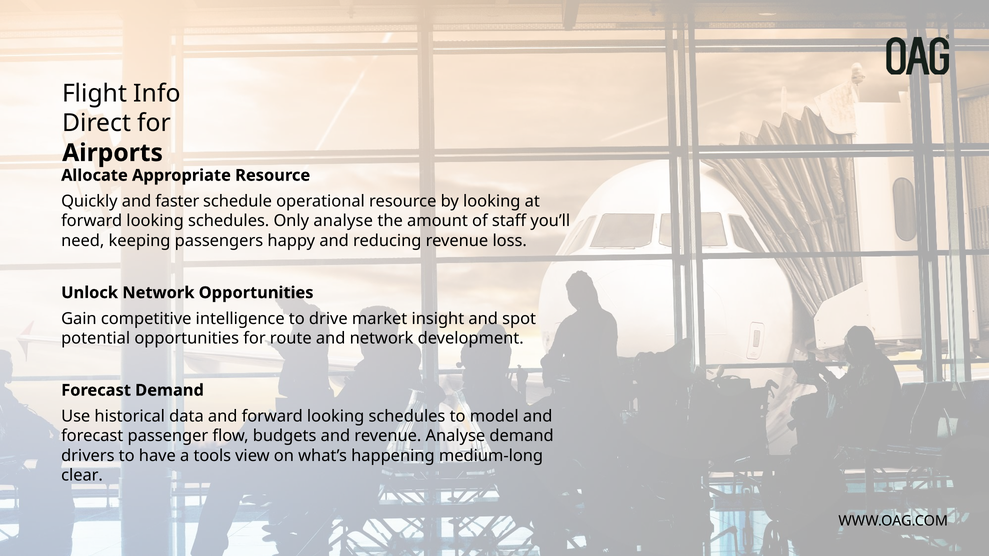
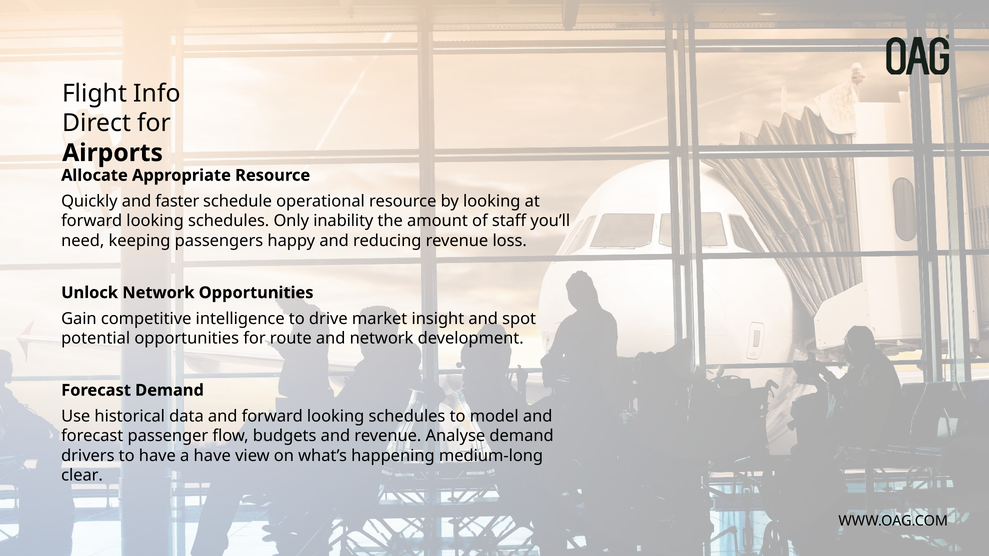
Only analyse: analyse -> inability
a tools: tools -> have
